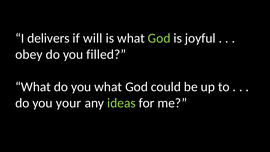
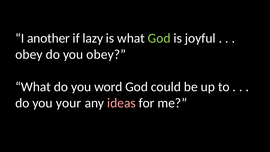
delivers: delivers -> another
will: will -> lazy
you filled: filled -> obey
you what: what -> word
ideas colour: light green -> pink
